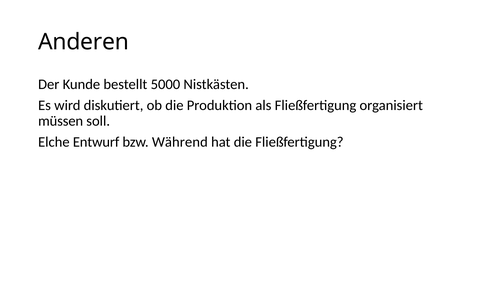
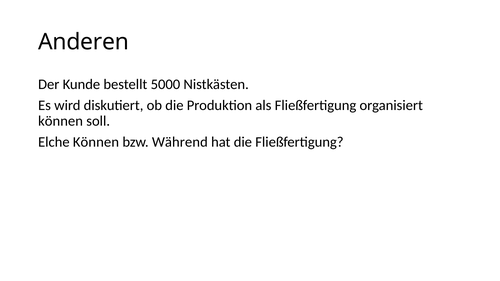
müssen at (61, 121): müssen -> können
Elche Entwurf: Entwurf -> Können
